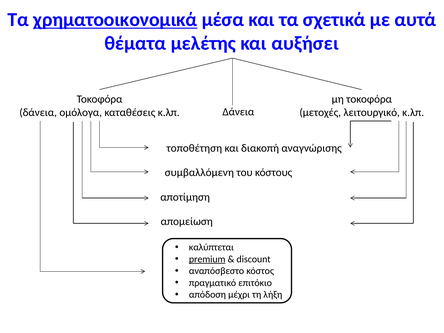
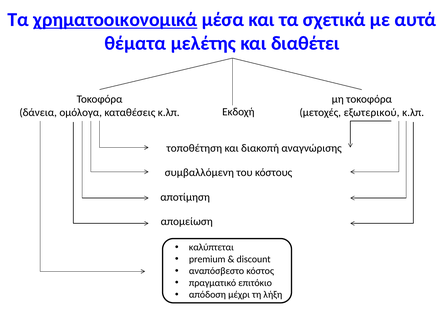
αυξήσει: αυξήσει -> διαθέτει
κ.λπ Δάνεια: Δάνεια -> Εκδοχή
λειτουργικό: λειτουργικό -> εξωτερικού
premium underline: present -> none
